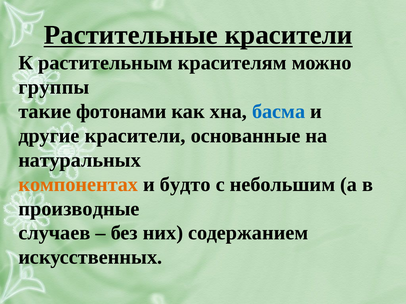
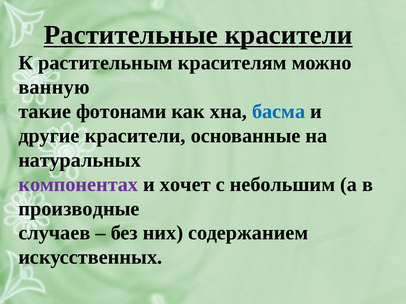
группы: группы -> ванную
компонентах colour: orange -> purple
будто: будто -> хочет
